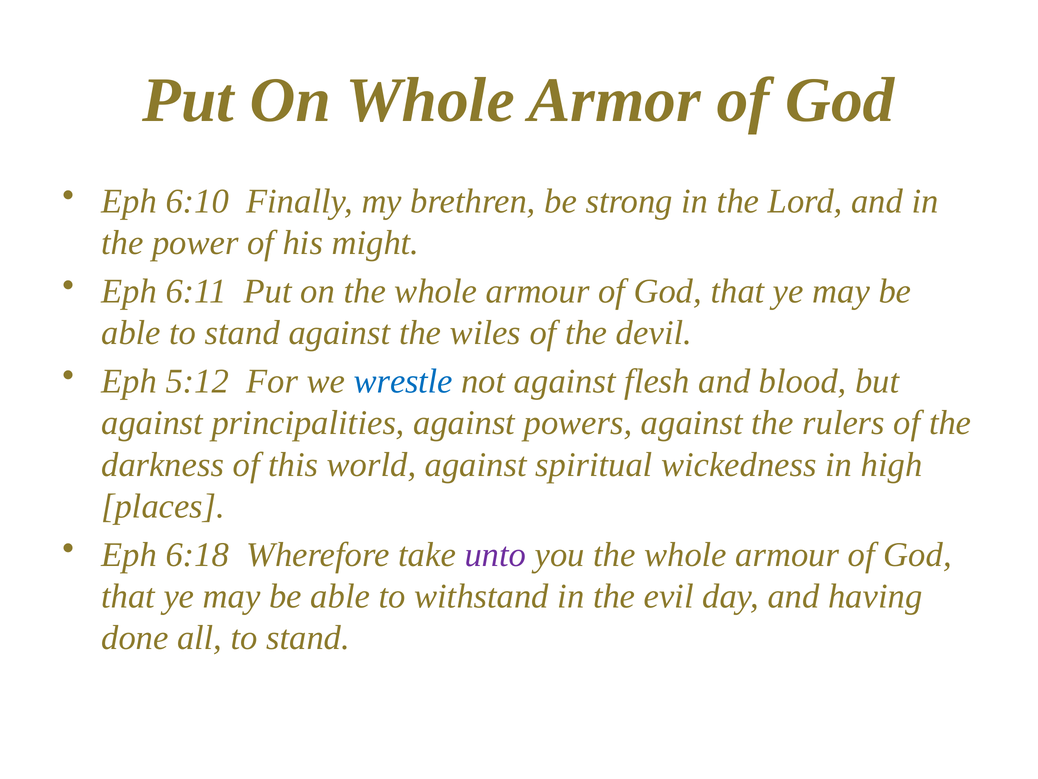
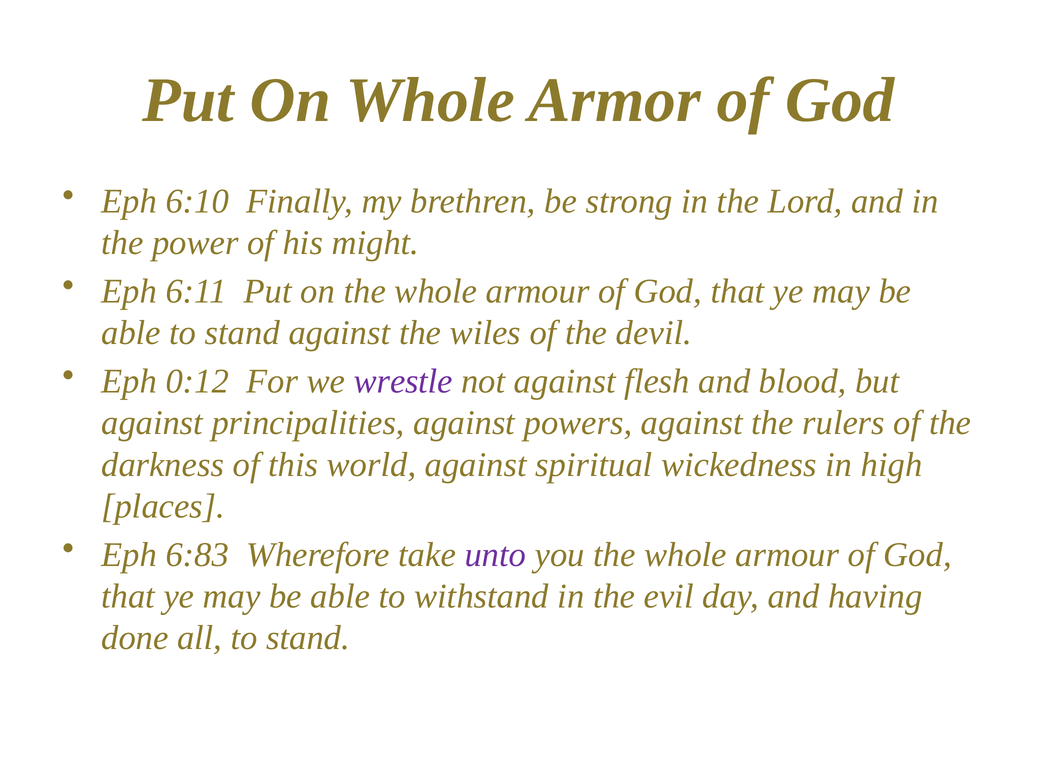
5:12: 5:12 -> 0:12
wrestle colour: blue -> purple
6:18: 6:18 -> 6:83
